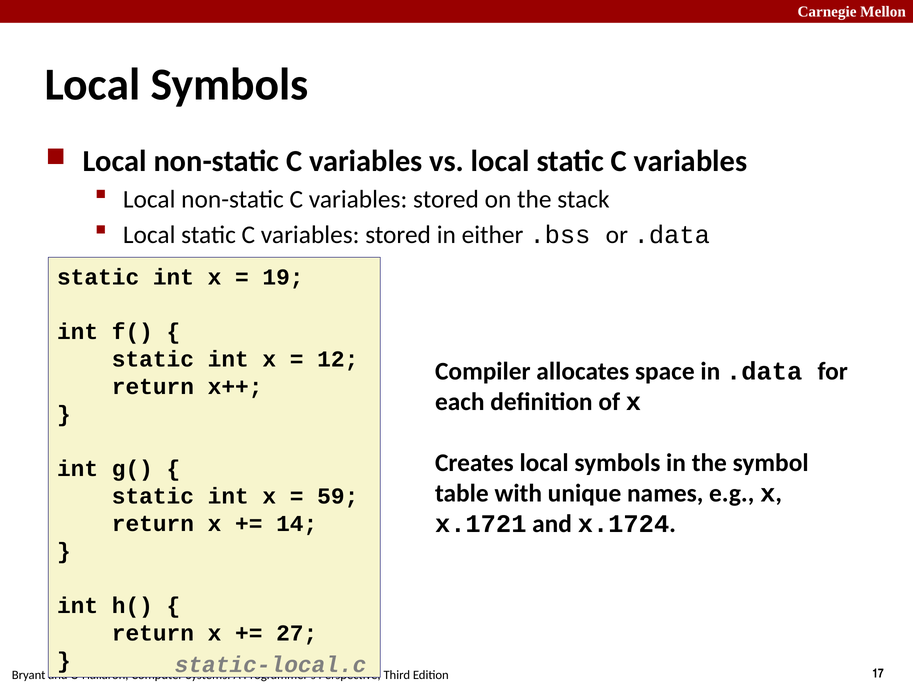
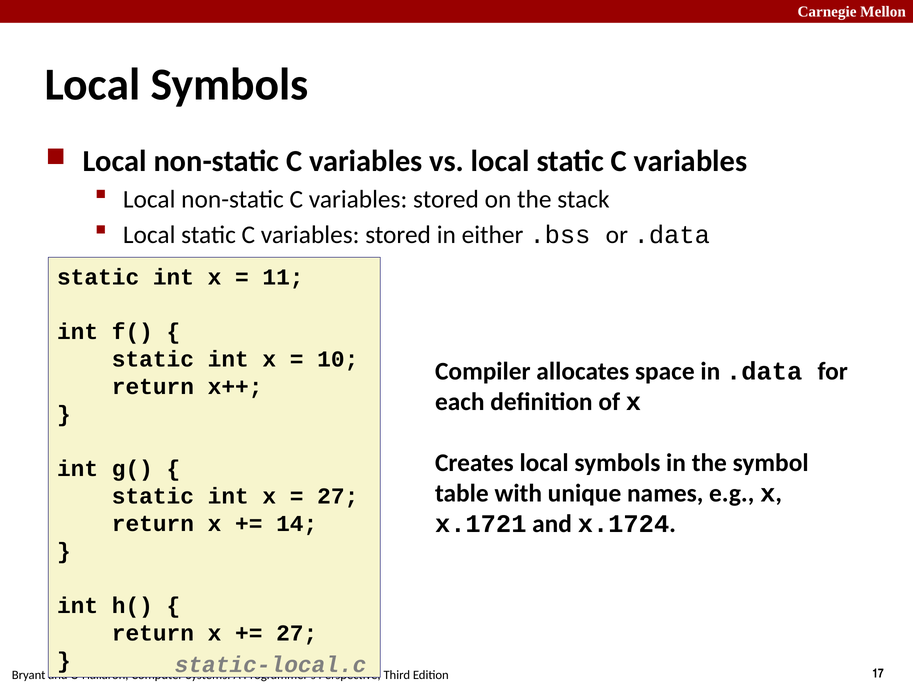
19: 19 -> 11
12: 12 -> 10
59 at (338, 496): 59 -> 27
